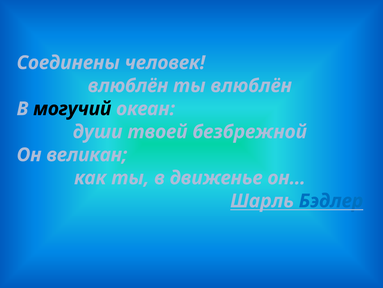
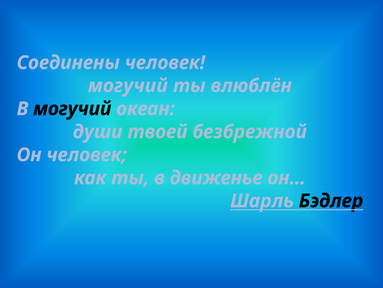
влюблён at (128, 86): влюблён -> могучий
Он великан: великан -> человек
Бэдлер colour: blue -> black
